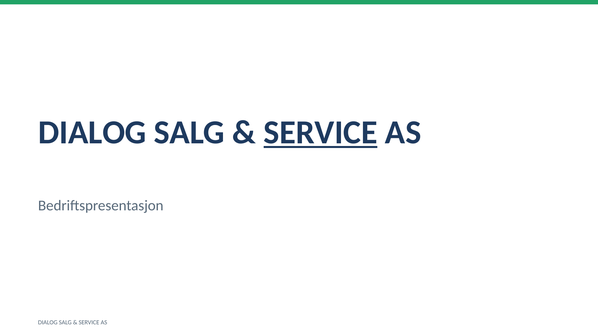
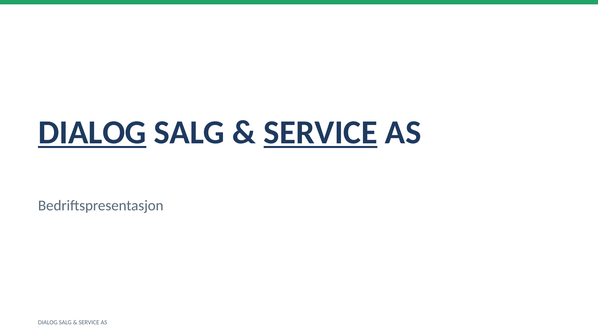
DIALOG at (92, 133) underline: none -> present
